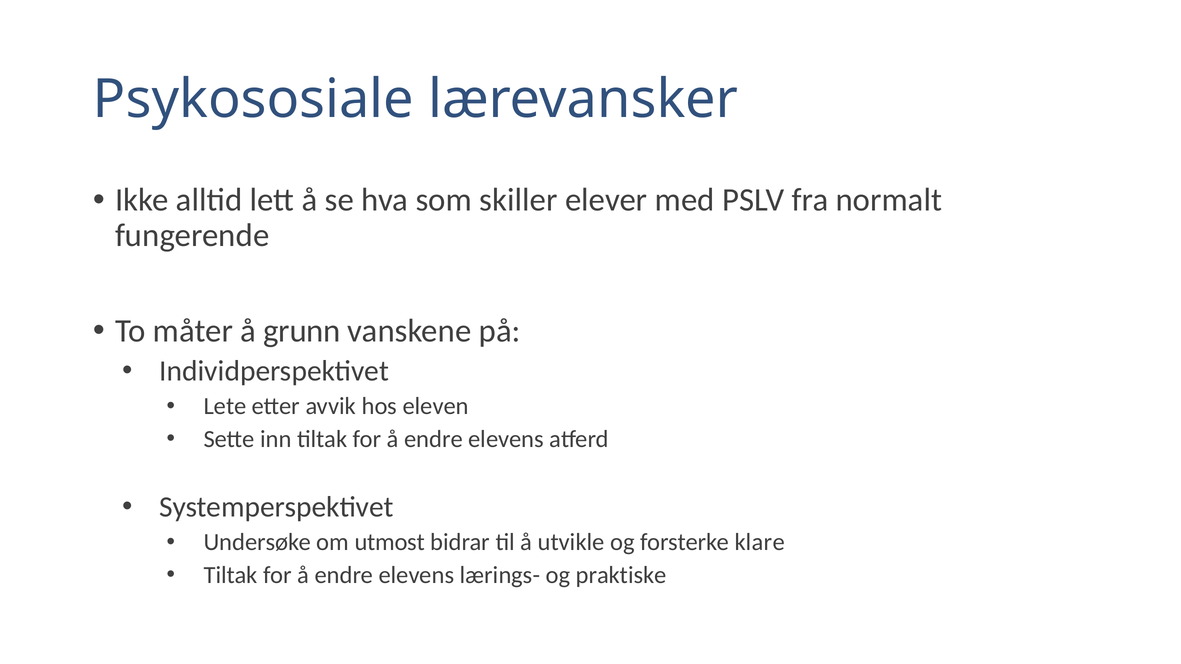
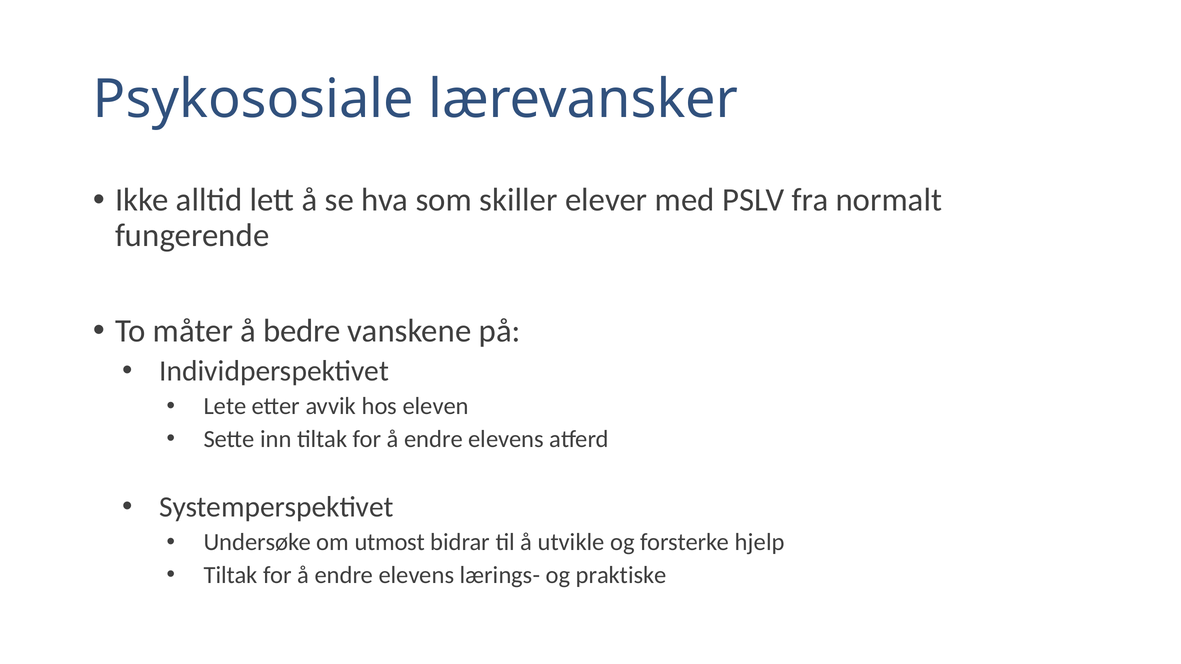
grunn: grunn -> bedre
klare: klare -> hjelp
